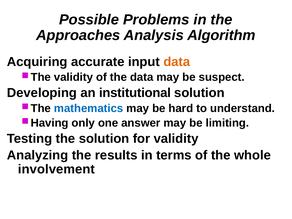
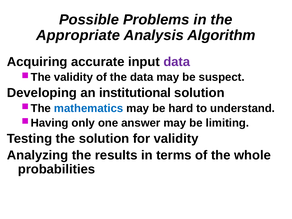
Approaches: Approaches -> Appropriate
data at (177, 62) colour: orange -> purple
involvement: involvement -> probabilities
